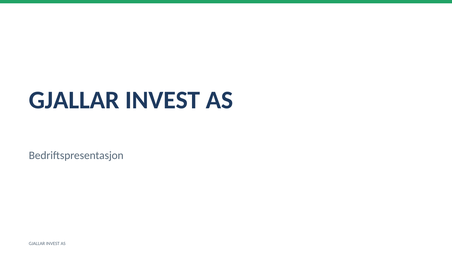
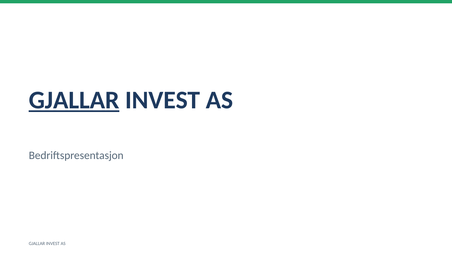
GJALLAR at (74, 100) underline: none -> present
